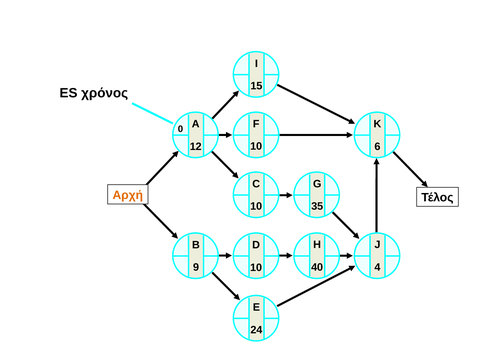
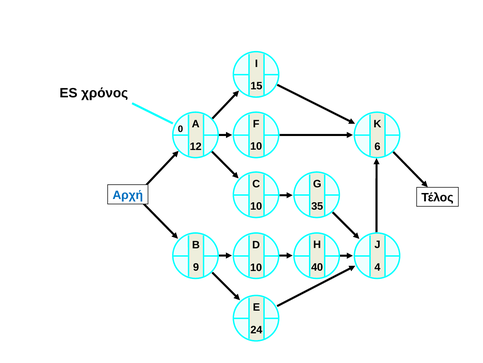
Αρχή colour: orange -> blue
